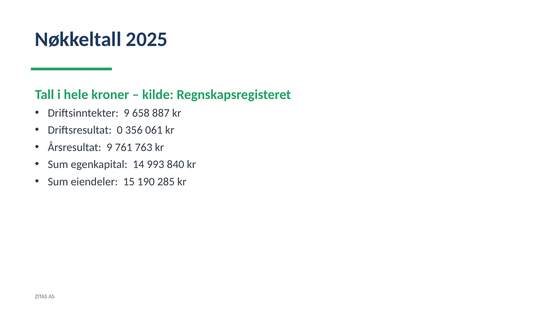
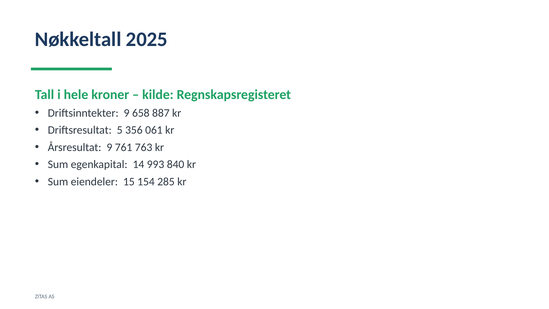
0: 0 -> 5
190: 190 -> 154
